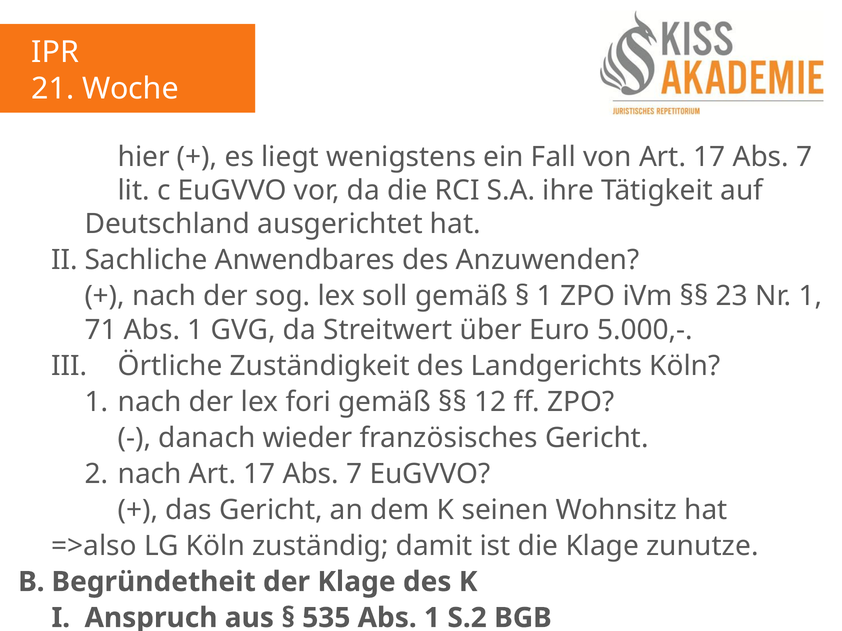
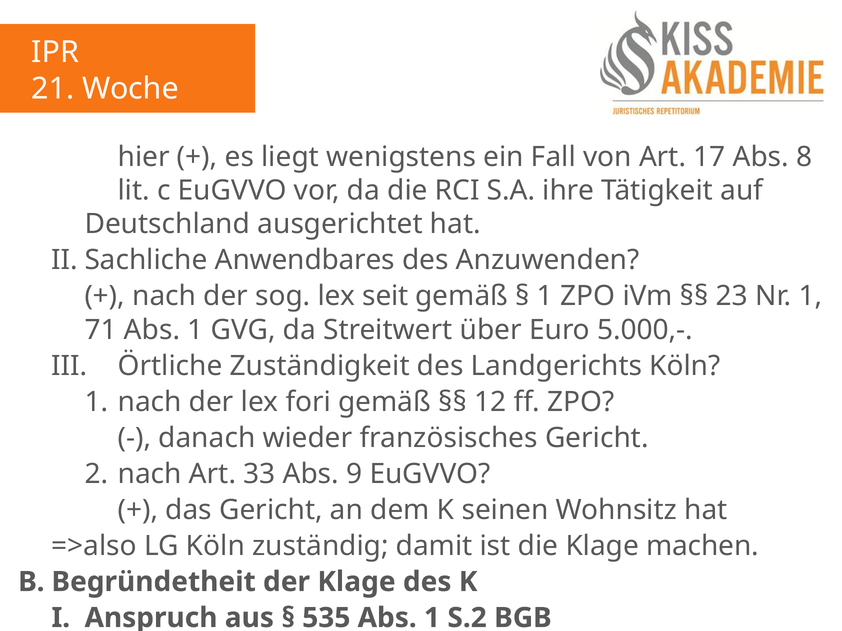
7 at (804, 157): 7 -> 8
soll: soll -> seit
nach Art 17: 17 -> 33
7 at (354, 474): 7 -> 9
zunutze: zunutze -> machen
